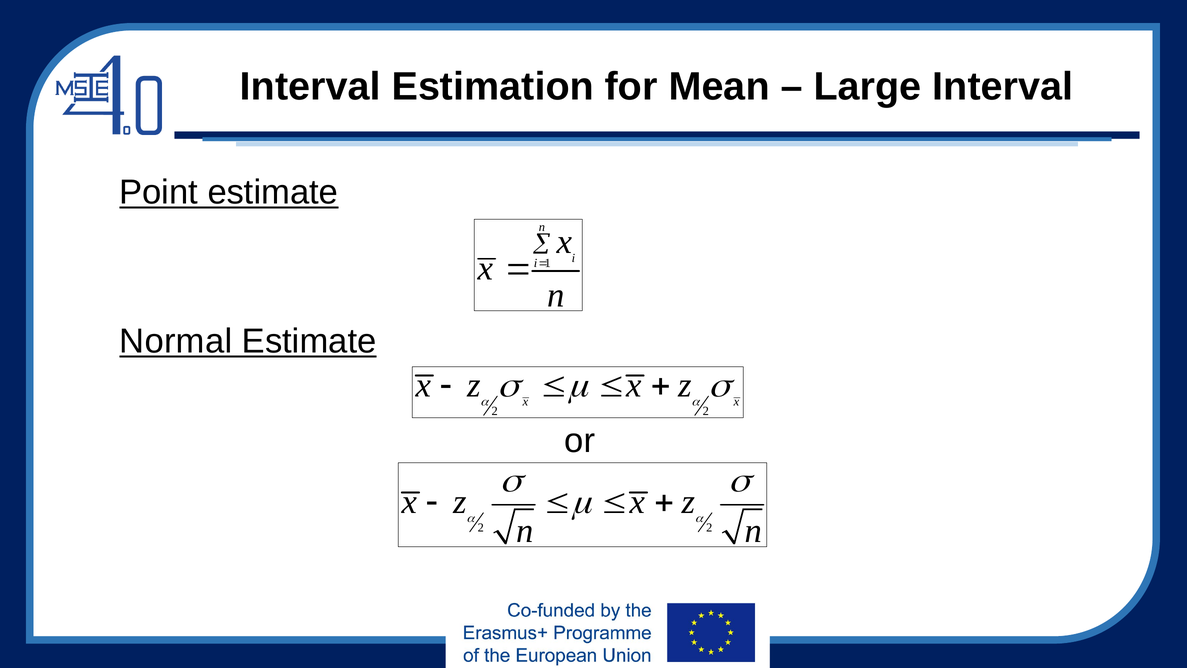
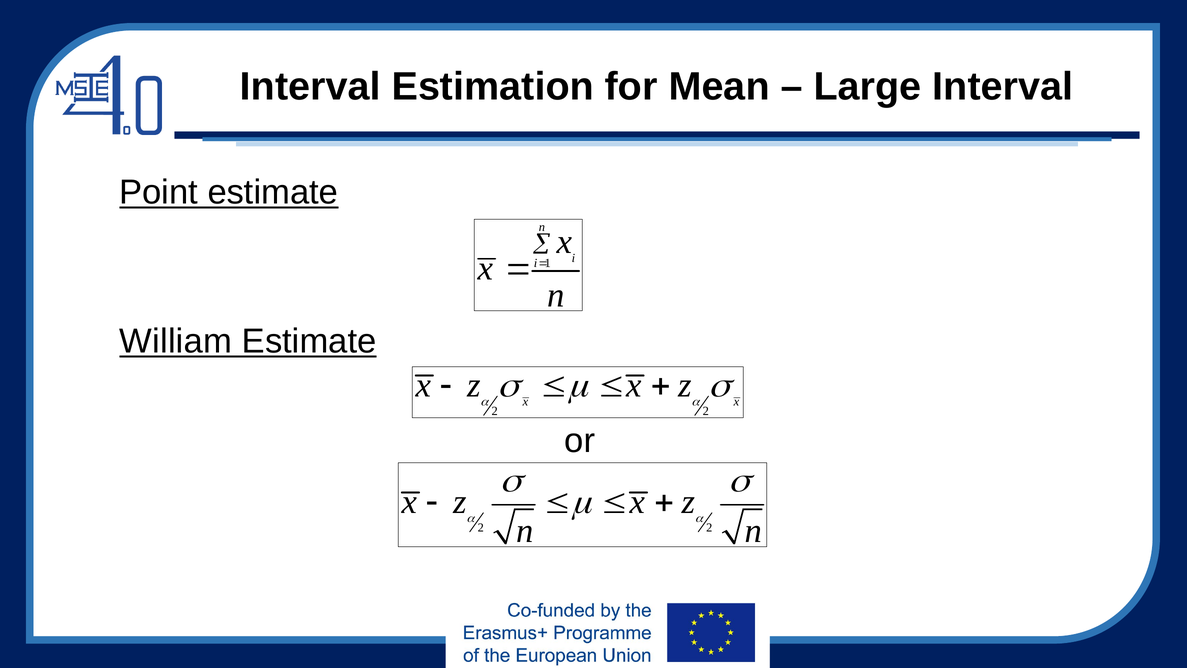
Normal: Normal -> William
